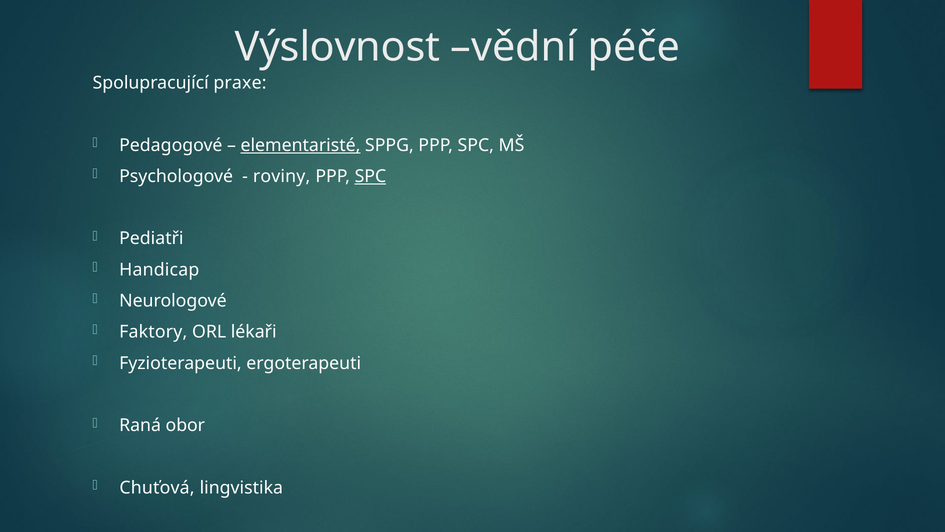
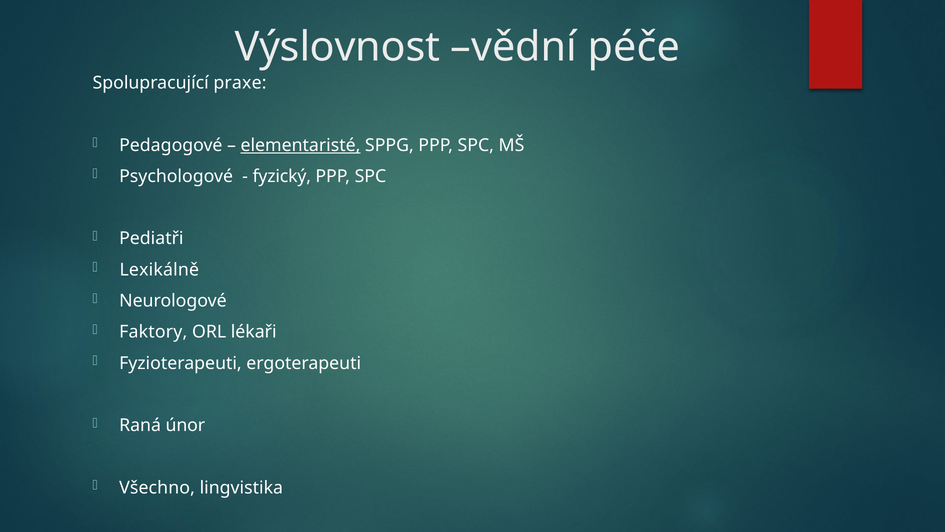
roviny: roviny -> fyzický
SPC at (370, 176) underline: present -> none
Handicap: Handicap -> Lexikálně
obor: obor -> únor
Chuťová: Chuťová -> Všechno
